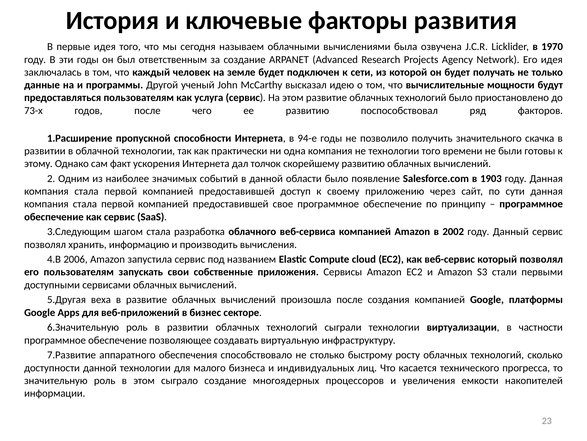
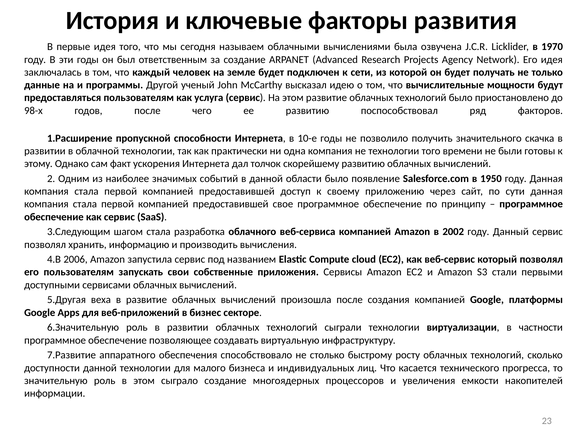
73-х: 73-х -> 98-х
94-е: 94-е -> 10-е
1903: 1903 -> 1950
